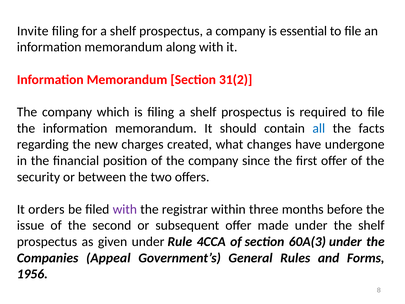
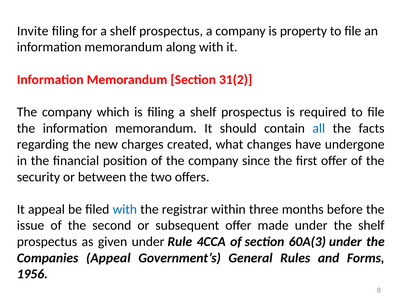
essential: essential -> property
It orders: orders -> appeal
with at (125, 209) colour: purple -> blue
